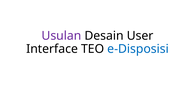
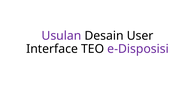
e-Disposisi colour: blue -> purple
